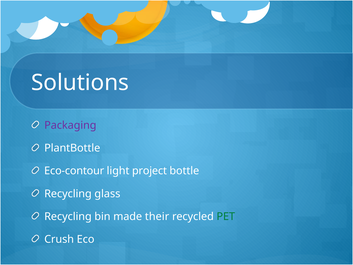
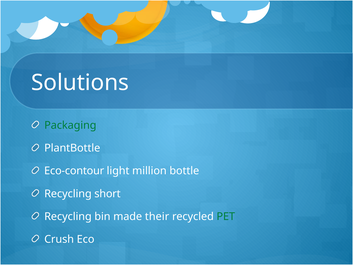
Packaging colour: purple -> green
project: project -> million
glass: glass -> short
